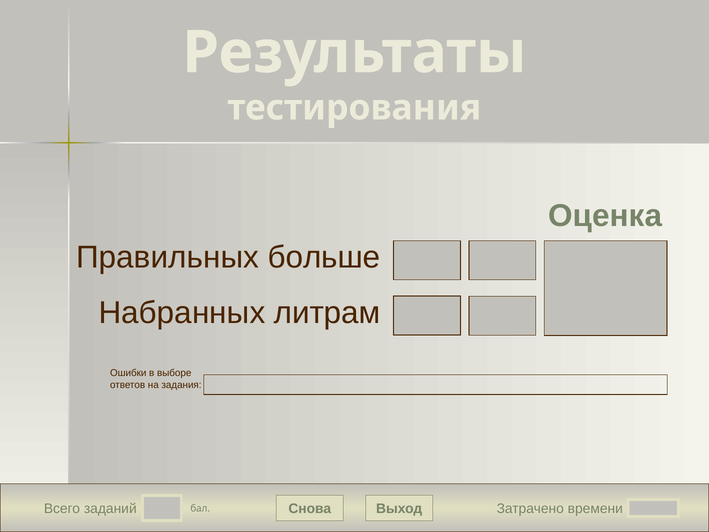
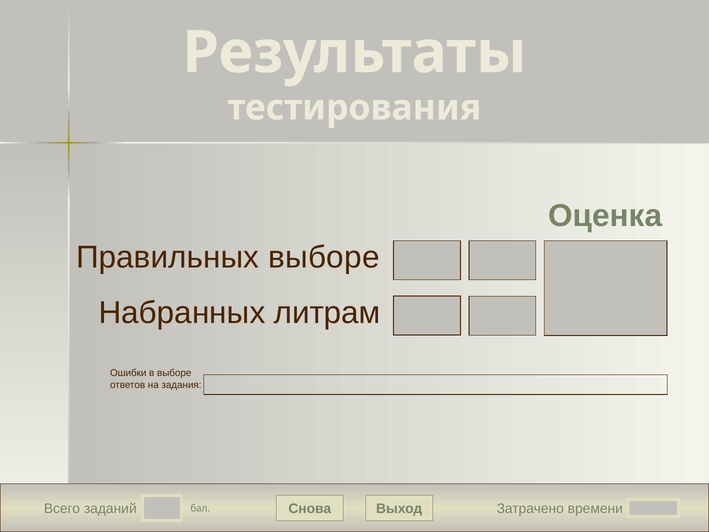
Правильных больше: больше -> выборе
